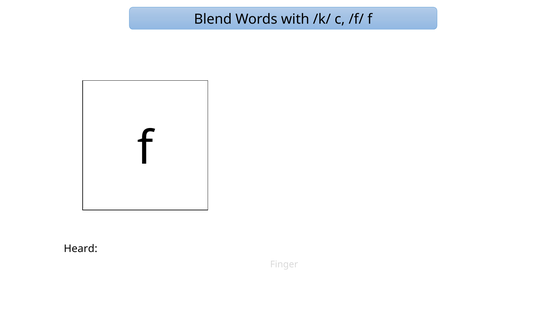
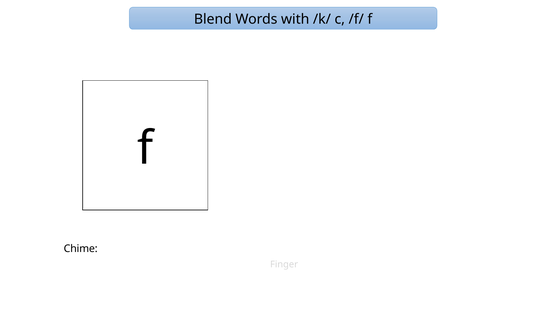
Heard: Heard -> Chime
